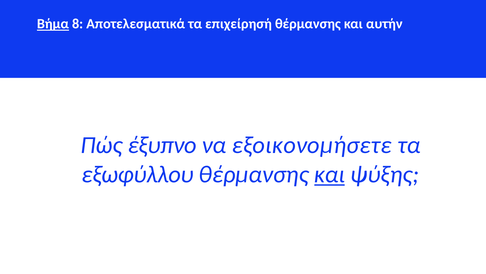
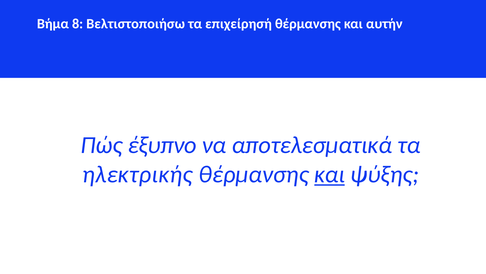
Βήμα underline: present -> none
Αποτελεσματικά: Αποτελεσματικά -> Βελτιστοποιήσω
εξοικονομήσετε: εξοικονομήσετε -> αποτελεσματικά
εξωφύλλου: εξωφύλλου -> ηλεκτρικής
